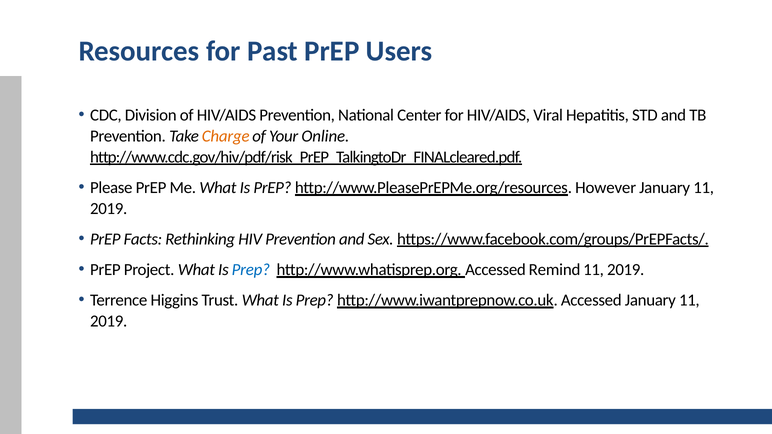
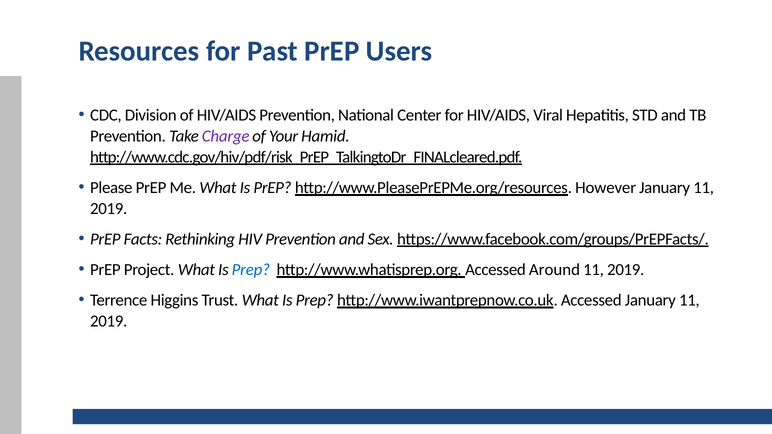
Charge colour: orange -> purple
Online: Online -> Hamid
Remind: Remind -> Around
